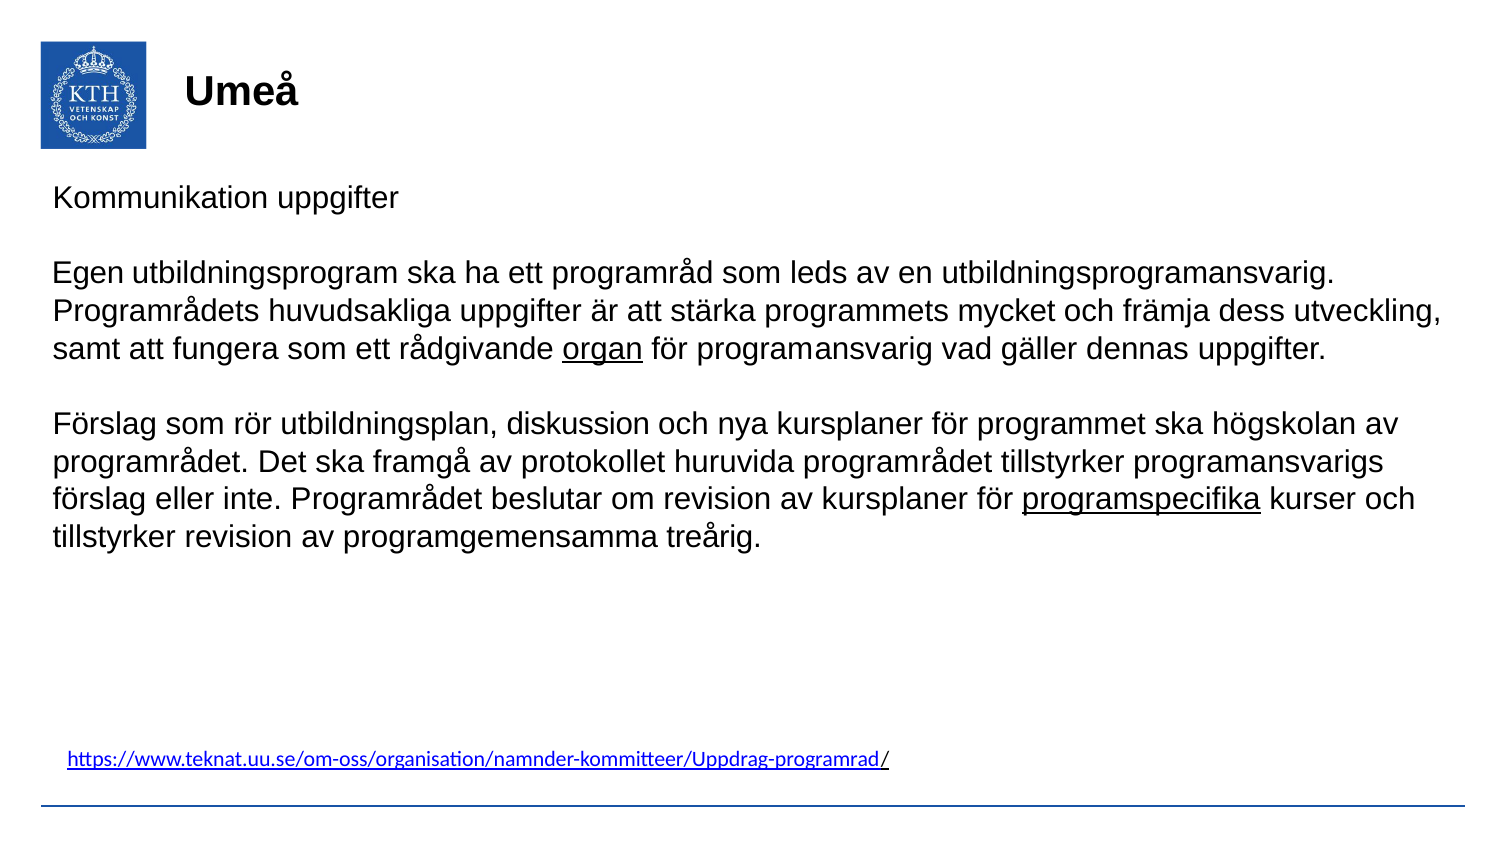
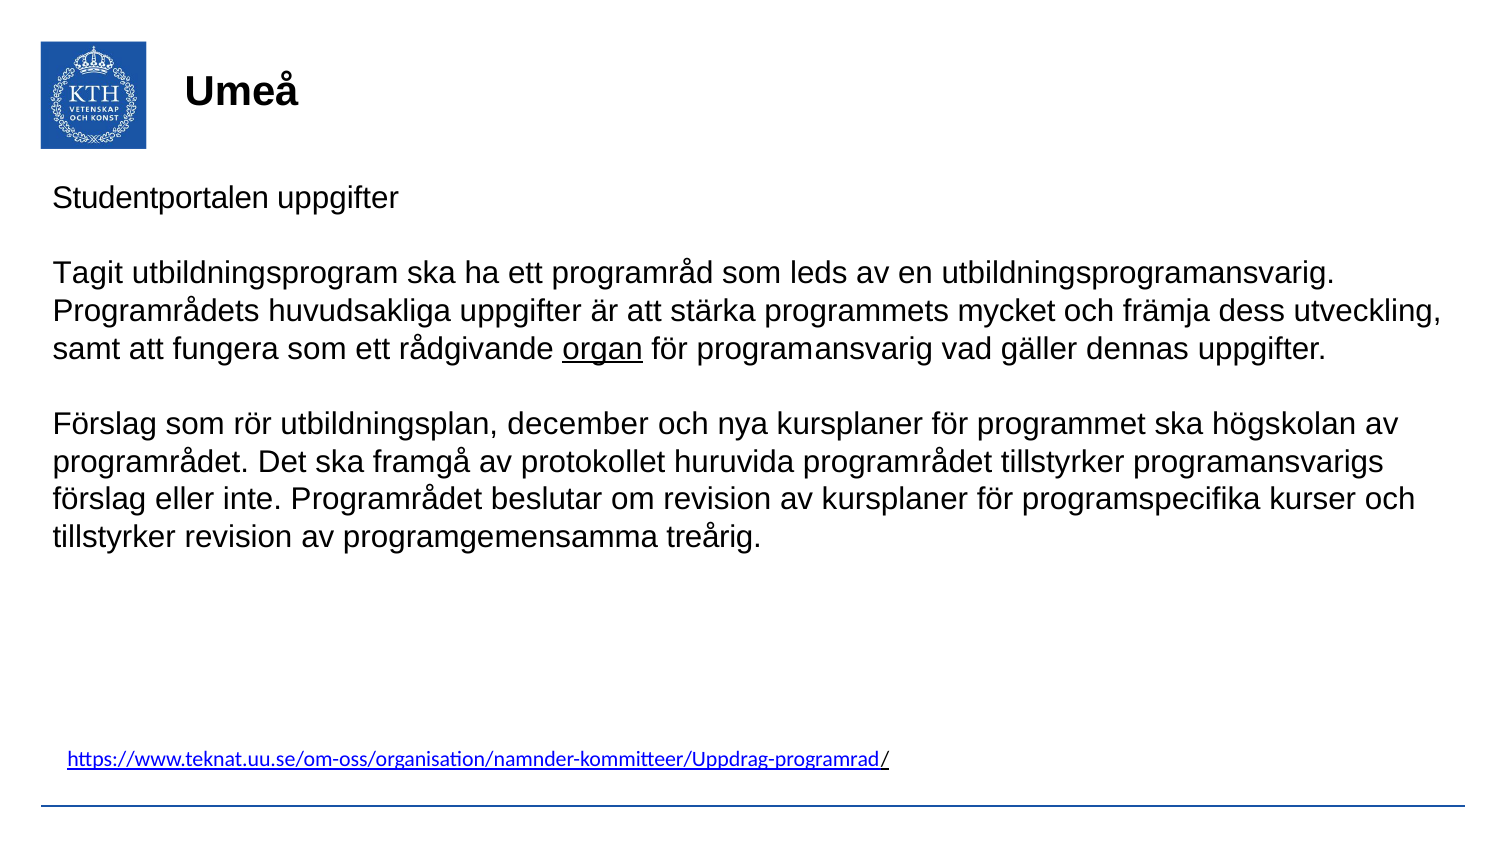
Kommunikation: Kommunikation -> Studentportalen
Egen: Egen -> Tagit
diskussion: diskussion -> december
programspecifika underline: present -> none
